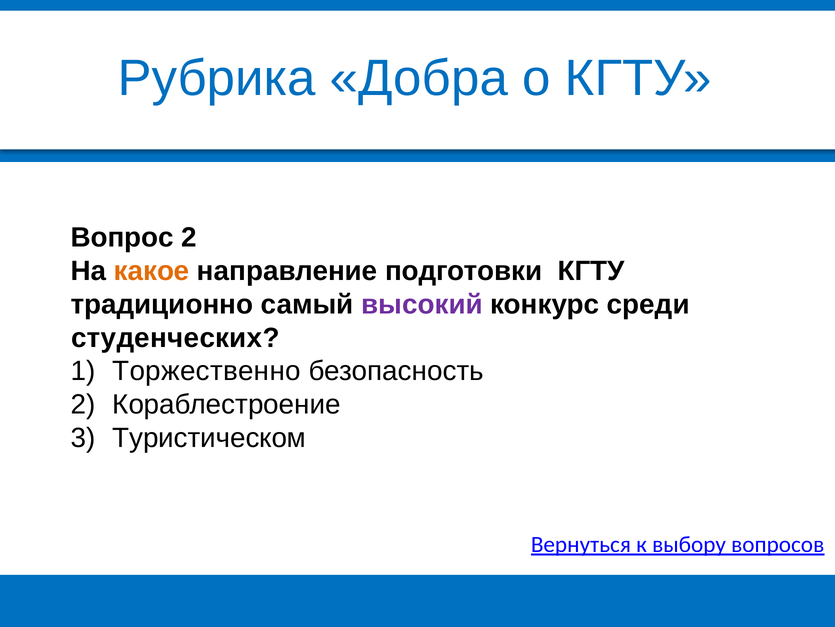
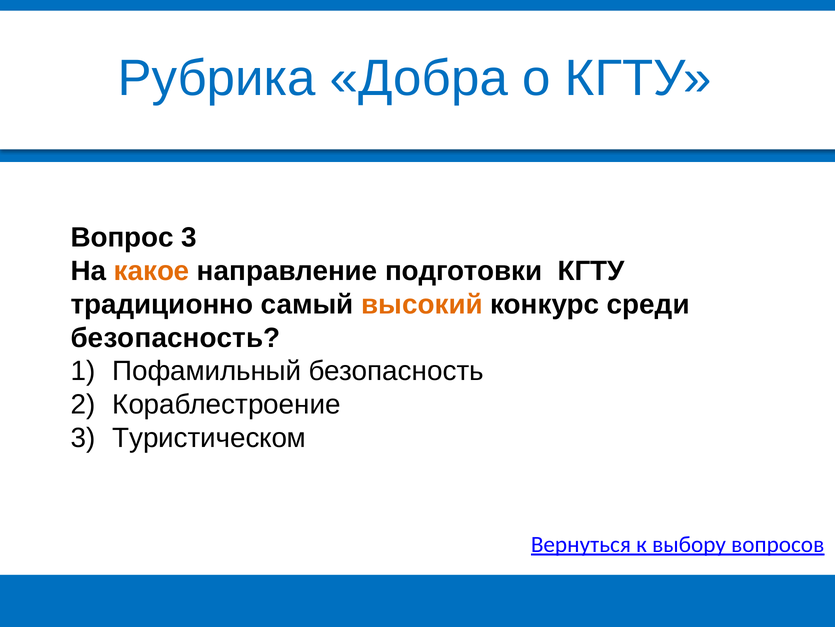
Вопрос 2: 2 -> 3
высокий colour: purple -> orange
студенческих at (175, 337): студенческих -> безопасность
Торжественно: Торжественно -> Пофамильный
